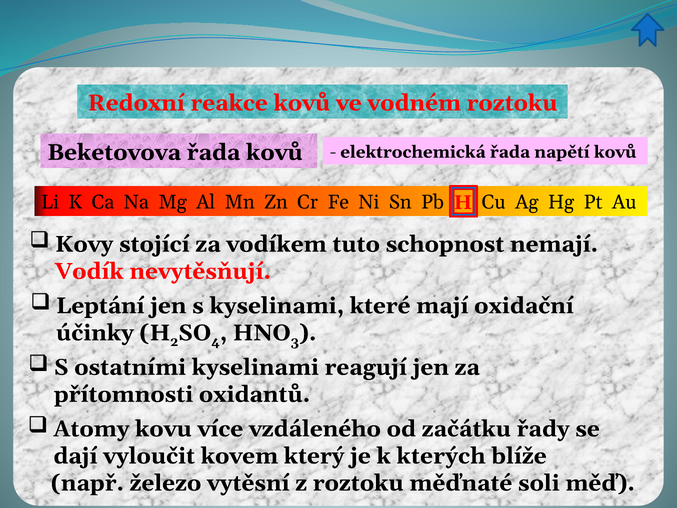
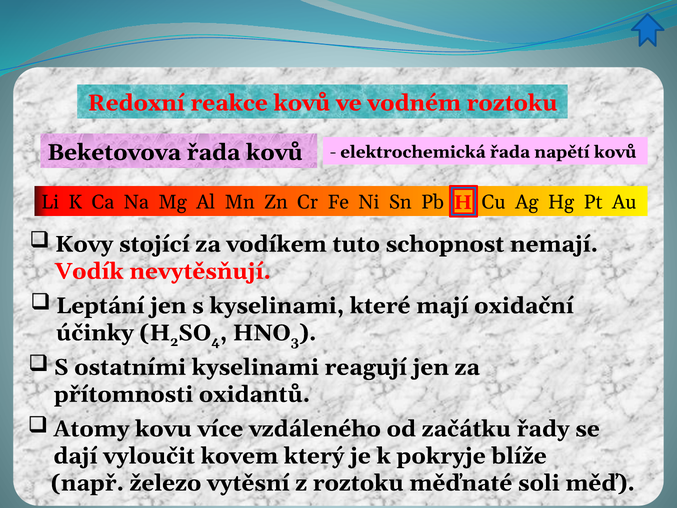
kterých: kterých -> pokryje
